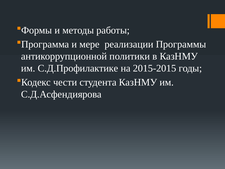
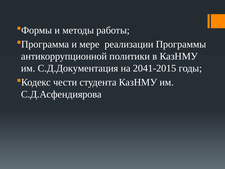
С.Д.Профилактике: С.Д.Профилактике -> С.Д.Документация
2015-2015: 2015-2015 -> 2041-2015
